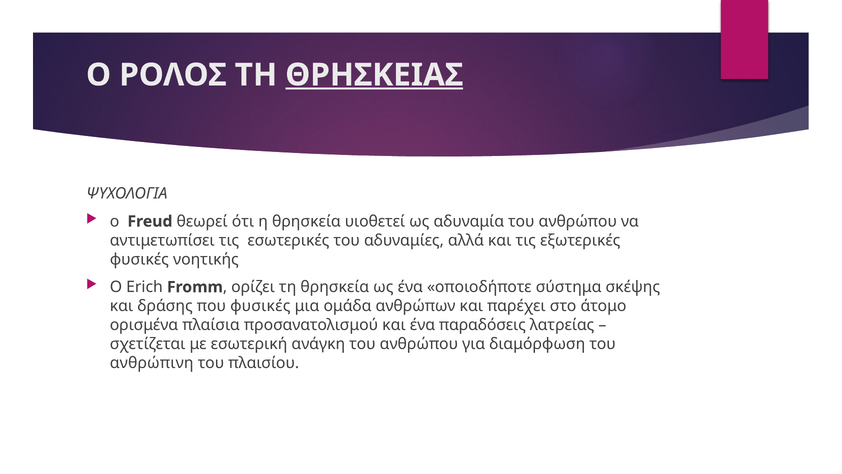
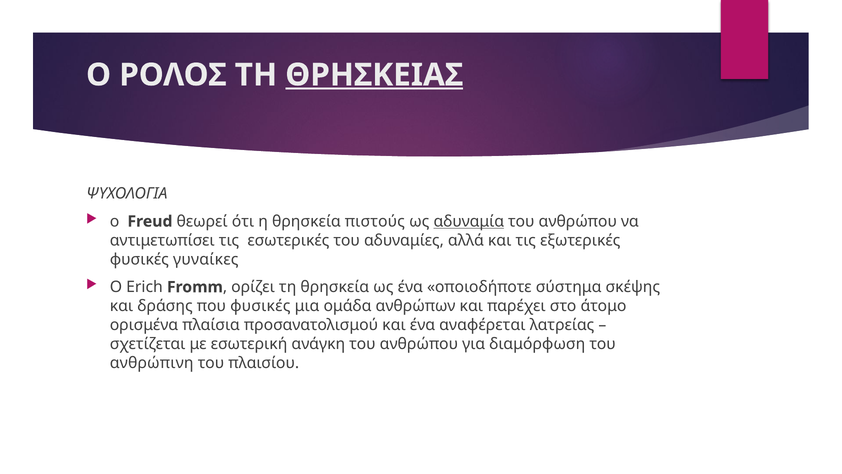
υιοθετεί: υιοθετεί -> πιστούς
αδυναμία underline: none -> present
νοητικής: νοητικής -> γυναίκες
παραδόσεις: παραδόσεις -> αναφέρεται
